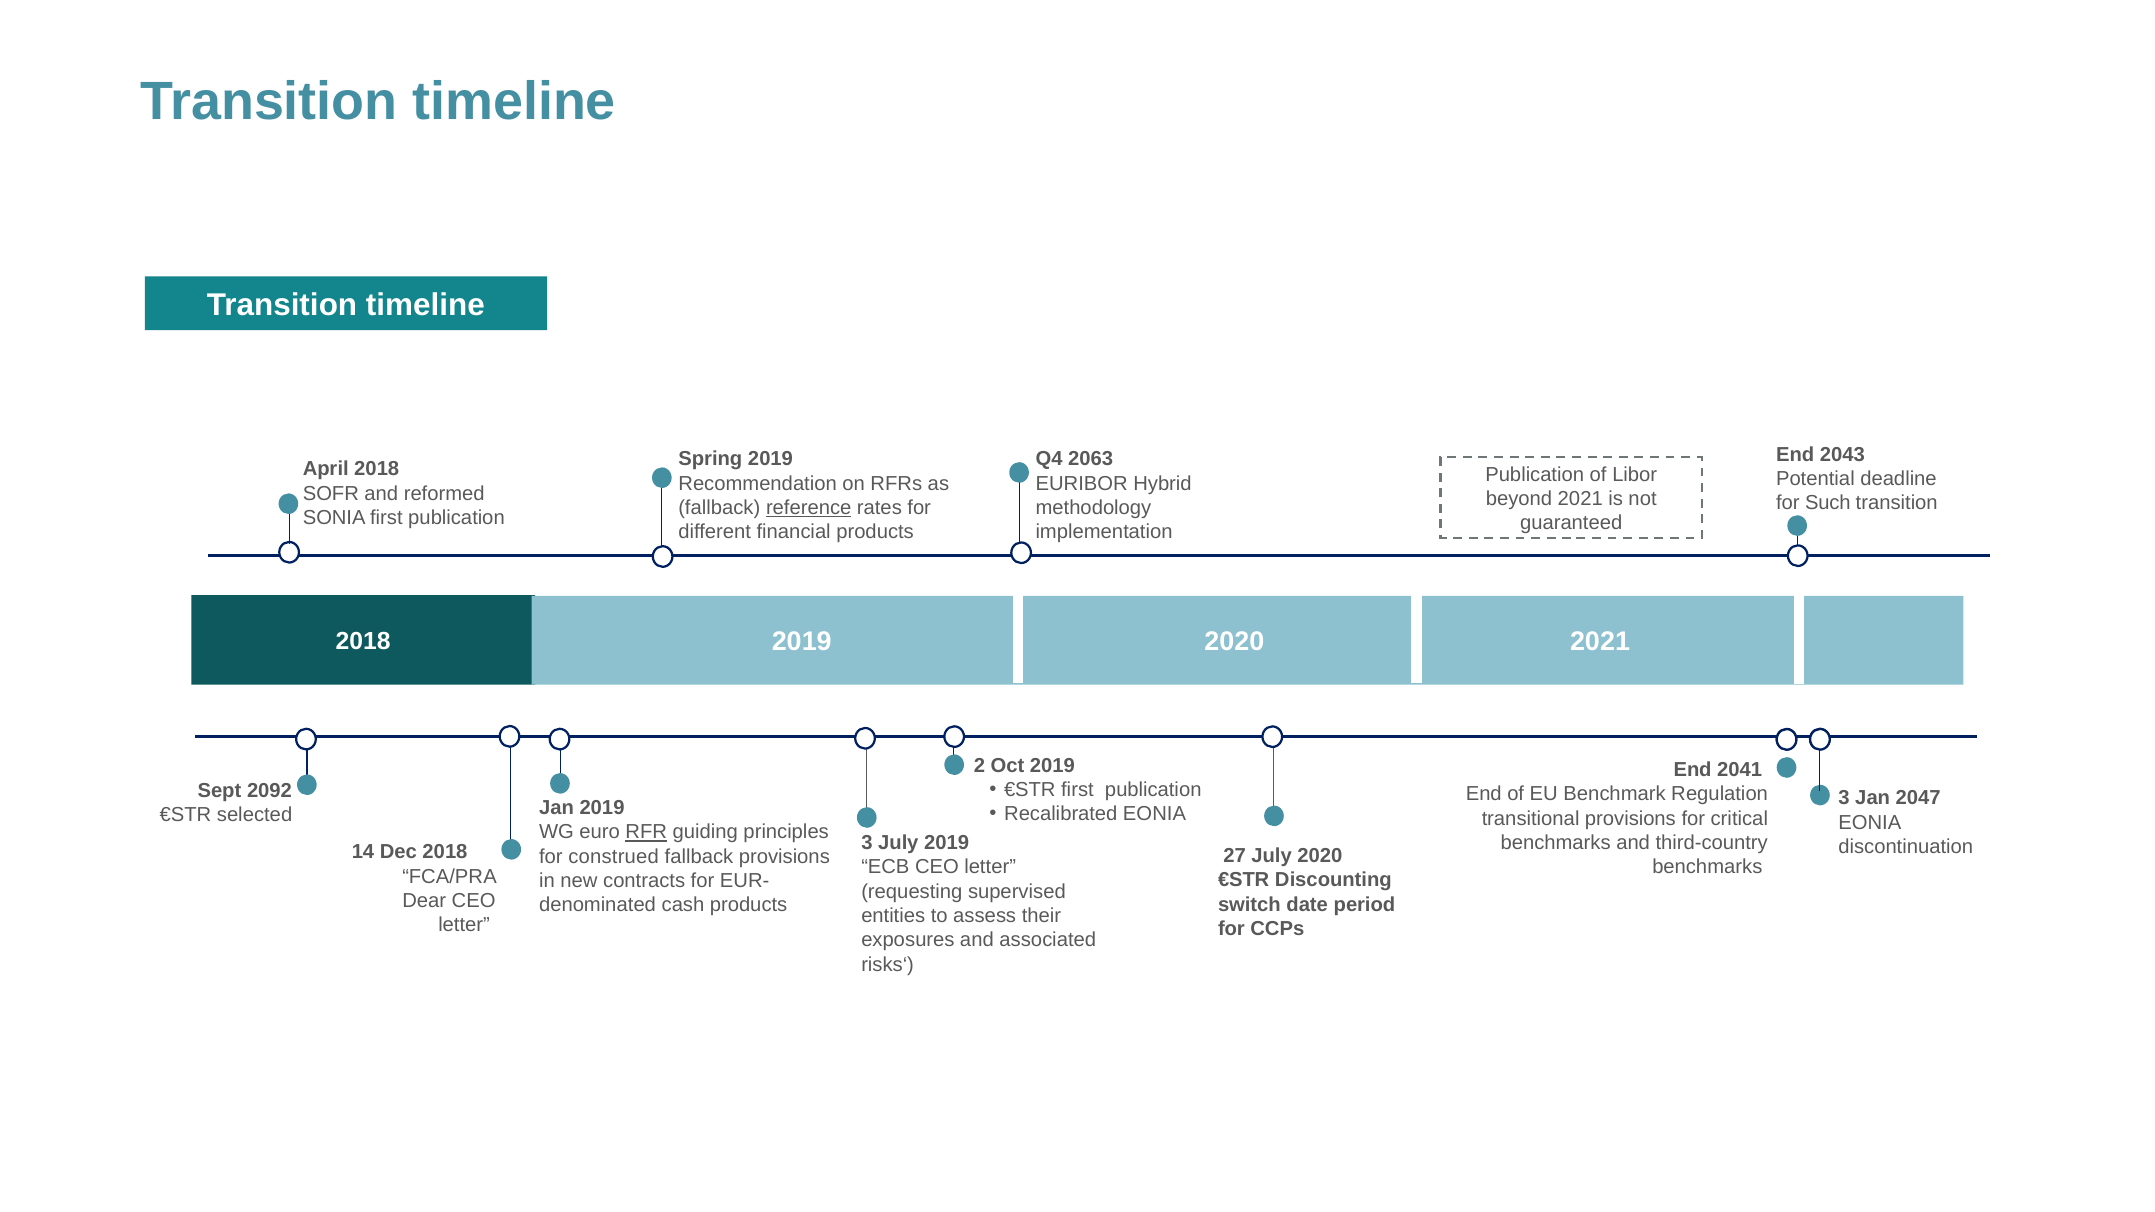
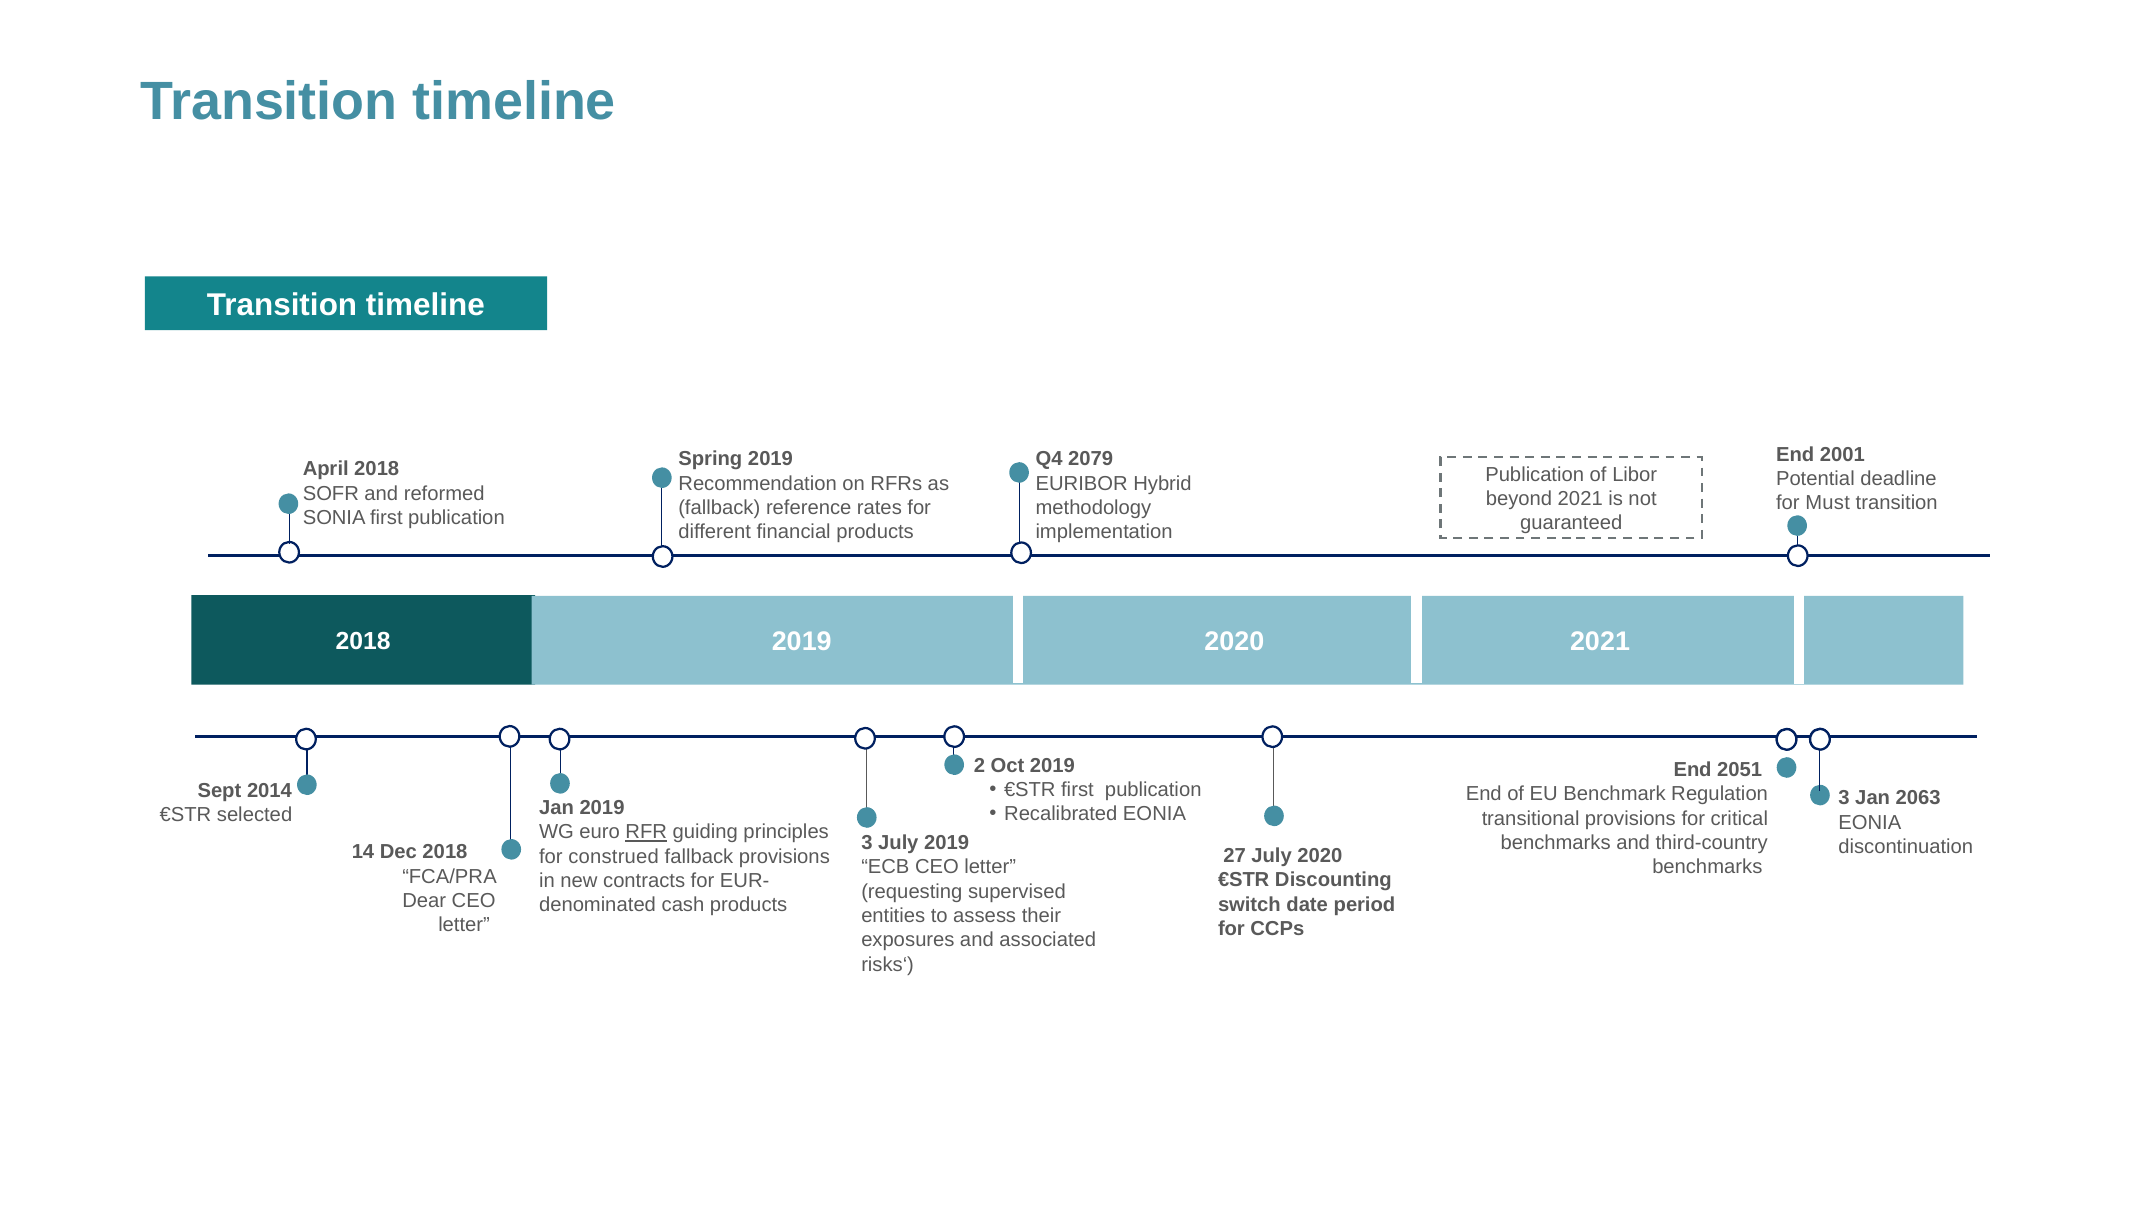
2043: 2043 -> 2001
2063: 2063 -> 2079
Such: Such -> Must
reference underline: present -> none
2041: 2041 -> 2051
2092: 2092 -> 2014
2047: 2047 -> 2063
